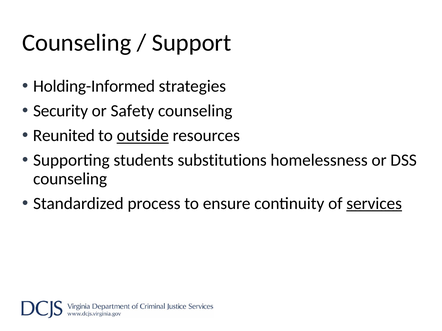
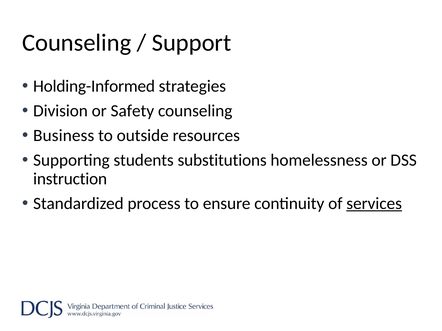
Security: Security -> Division
Reunited: Reunited -> Business
outside underline: present -> none
counseling at (70, 179): counseling -> instruction
